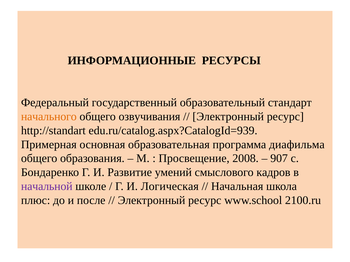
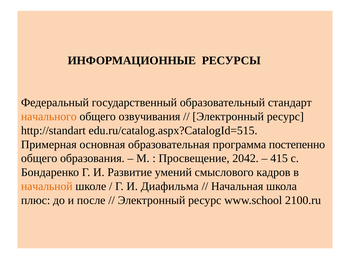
edu.ru/catalog.aspx?CatalogId=939: edu.ru/catalog.aspx?CatalogId=939 -> edu.ru/catalog.aspx?CatalogId=515
диафильма: диафильма -> постепенно
2008: 2008 -> 2042
907: 907 -> 415
начальной colour: purple -> orange
Логическая: Логическая -> Диафильма
